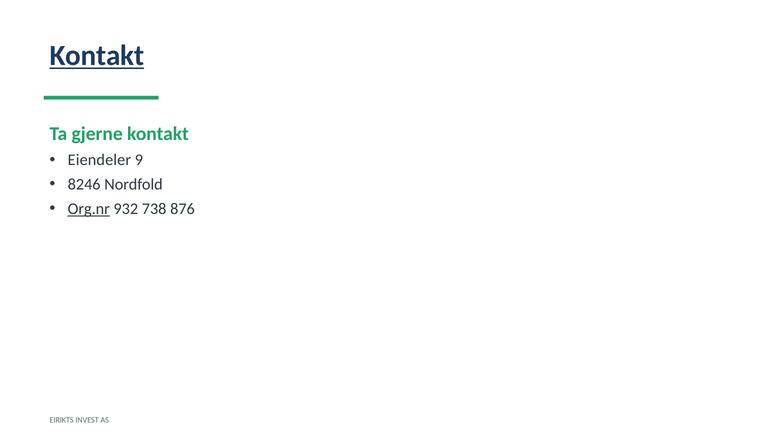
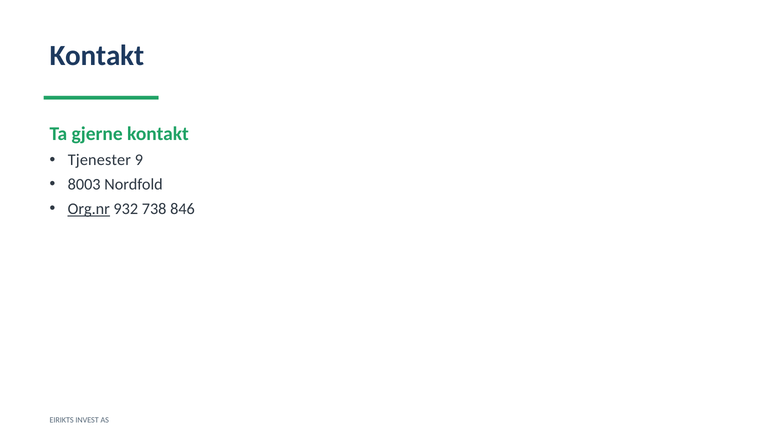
Kontakt at (97, 56) underline: present -> none
Eiendeler: Eiendeler -> Tjenester
8246: 8246 -> 8003
876: 876 -> 846
